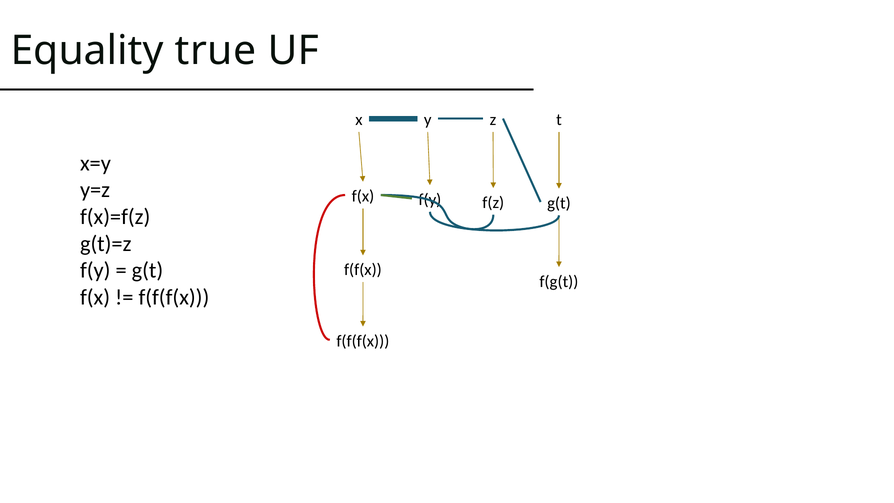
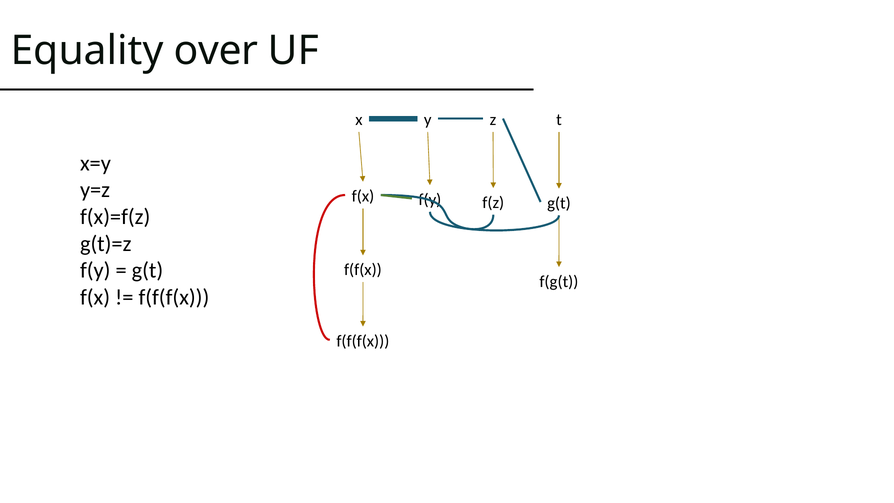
true: true -> over
